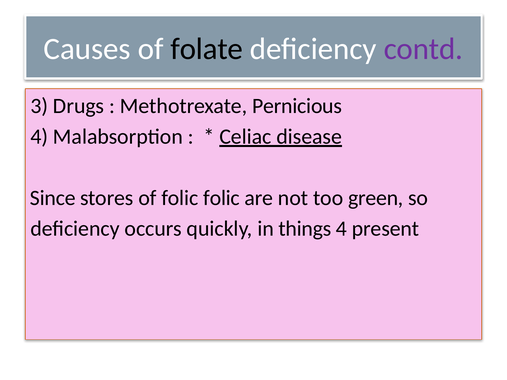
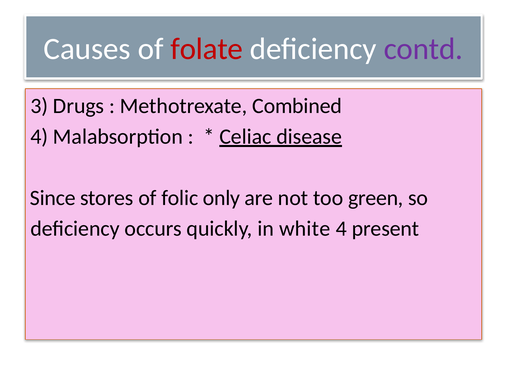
folate colour: black -> red
Pernicious: Pernicious -> Combined
folic folic: folic -> only
things: things -> white
